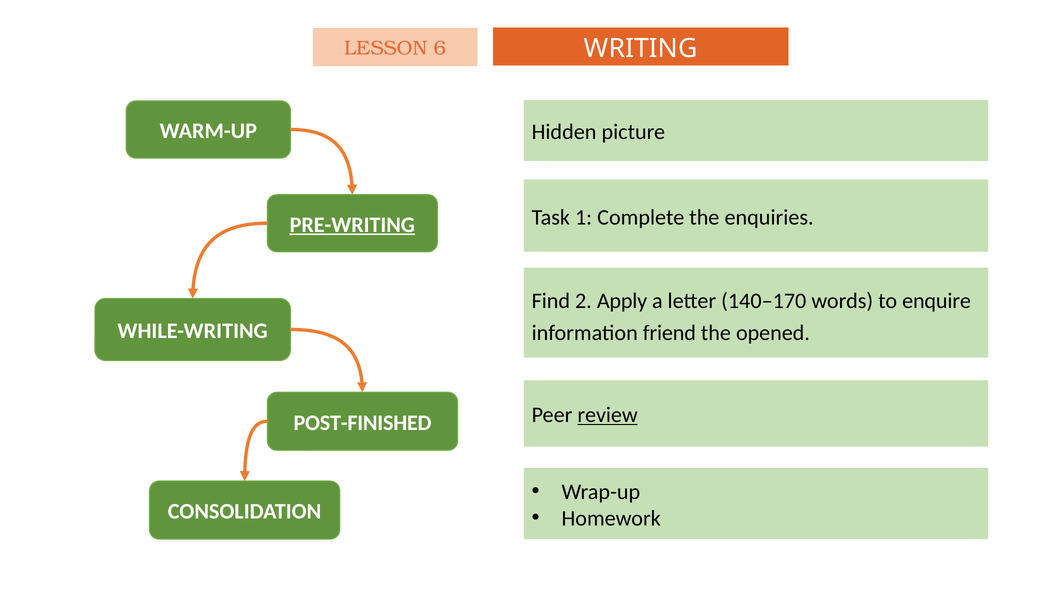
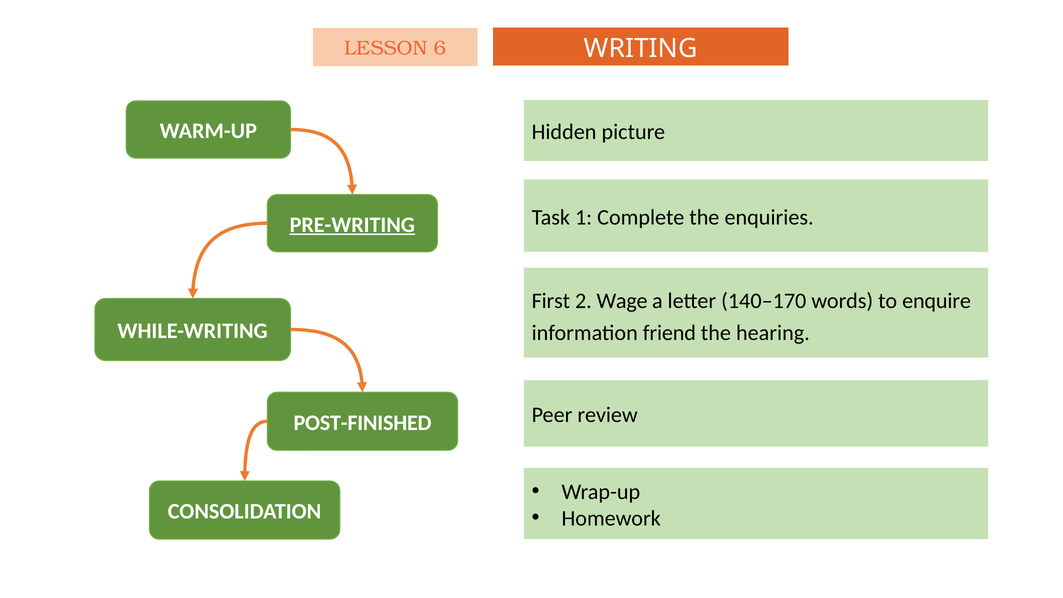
Find: Find -> First
Apply: Apply -> Wage
opened: opened -> hearing
review underline: present -> none
